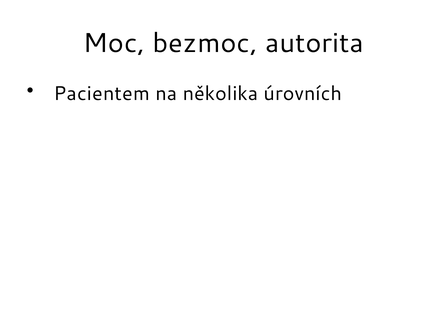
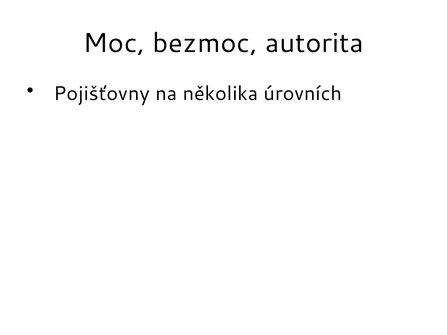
Pacientem: Pacientem -> Pojišťovny
